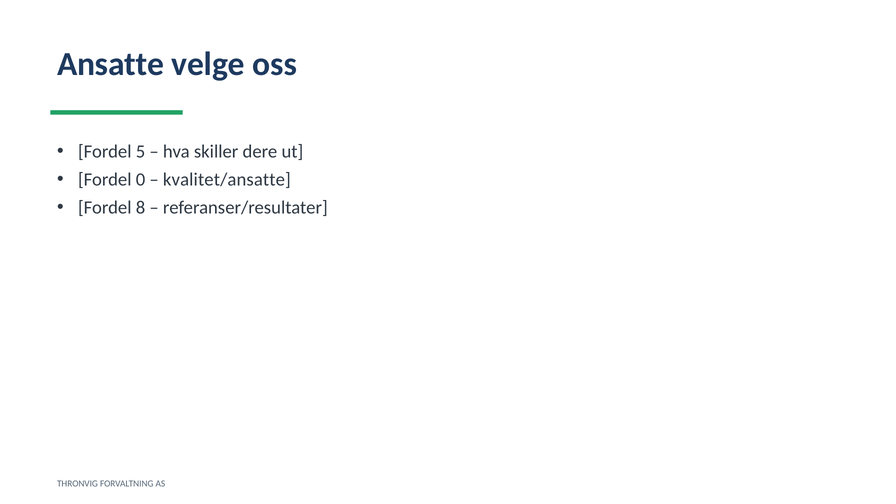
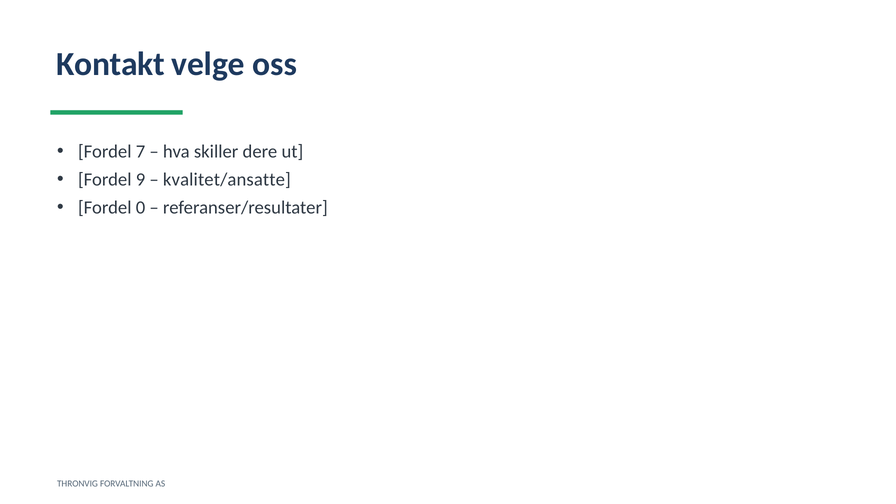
Ansatte: Ansatte -> Kontakt
5: 5 -> 7
0: 0 -> 9
8: 8 -> 0
